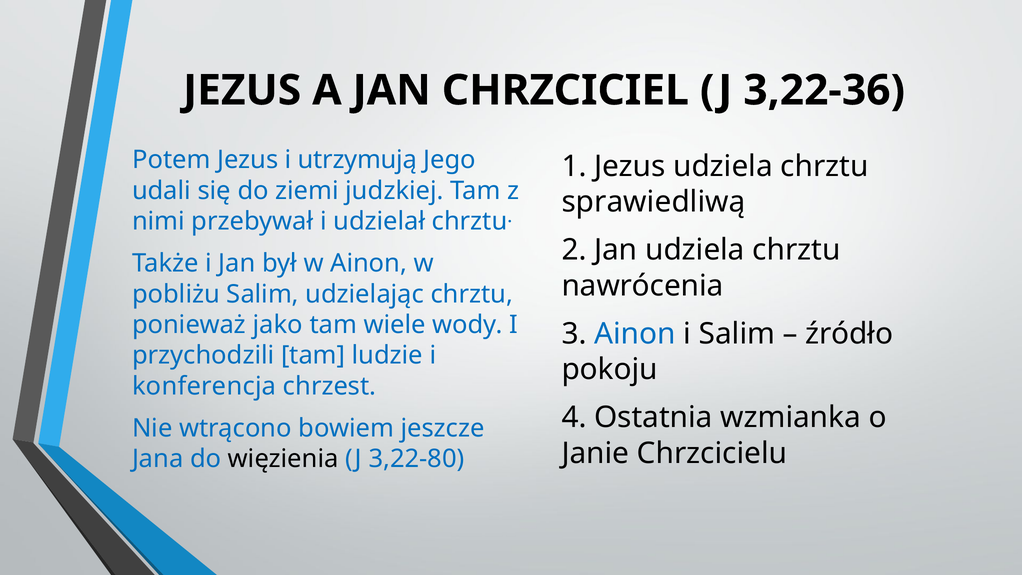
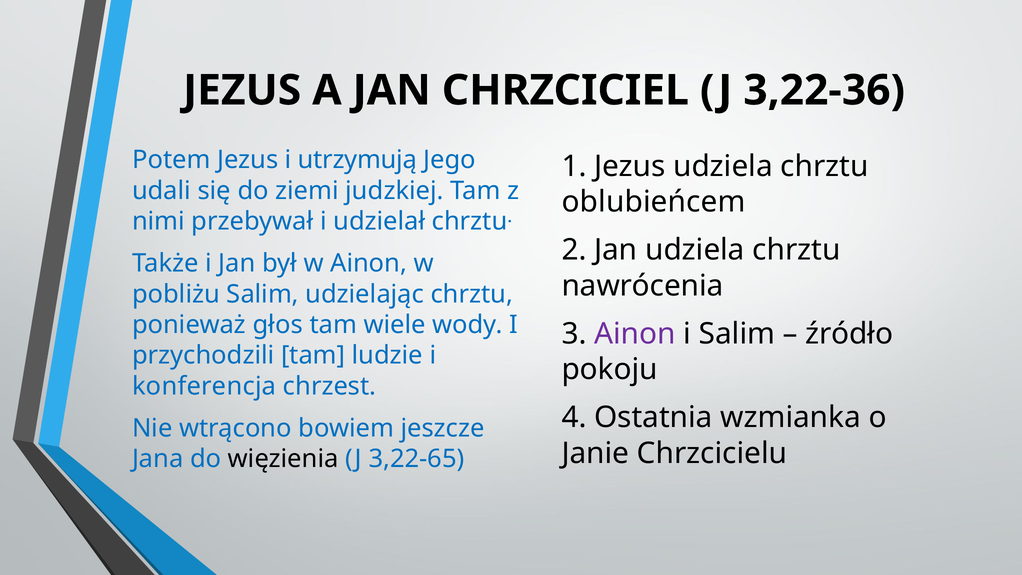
sprawiedliwą: sprawiedliwą -> oblubieńcem
jako: jako -> głos
Ainon at (635, 334) colour: blue -> purple
3,22-80: 3,22-80 -> 3,22-65
